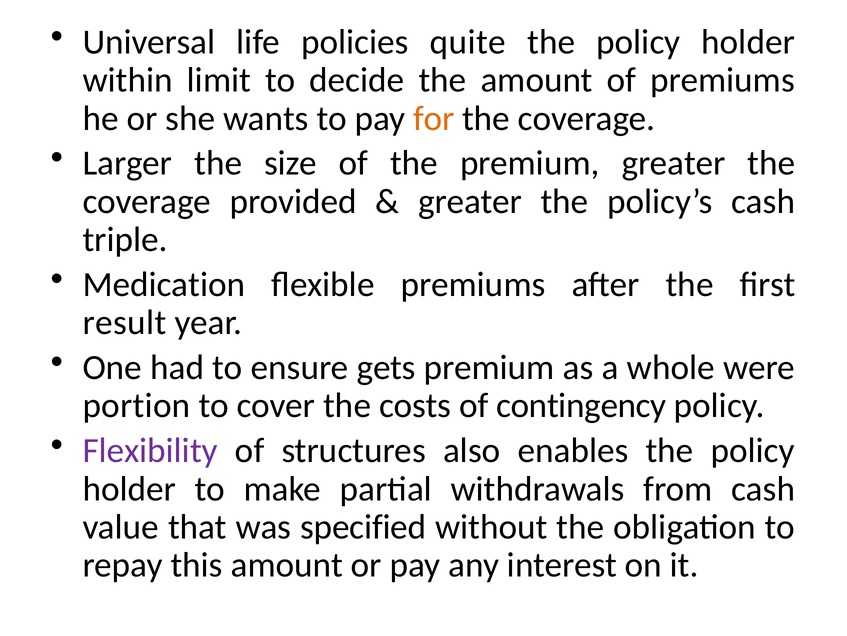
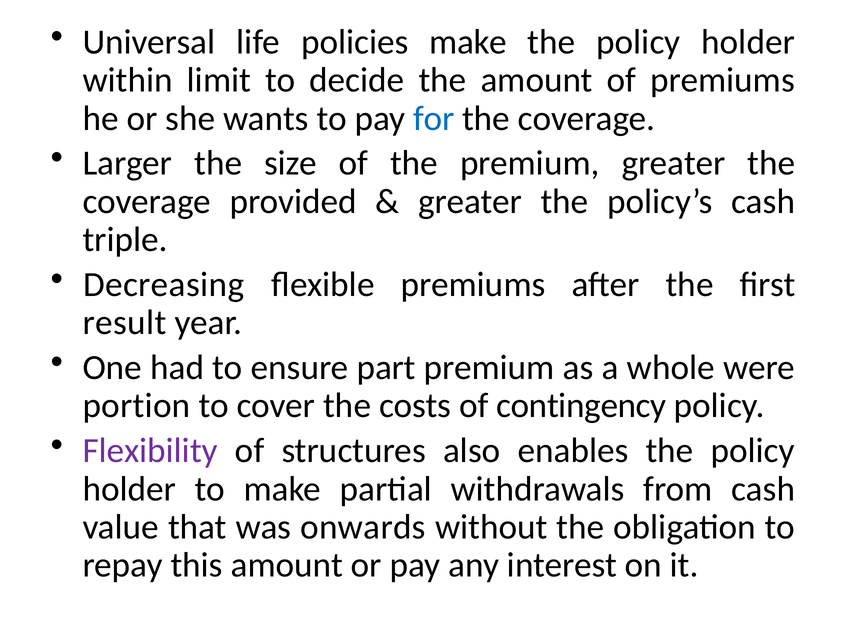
policies quite: quite -> make
for colour: orange -> blue
Medication: Medication -> Decreasing
gets: gets -> part
specified: specified -> onwards
